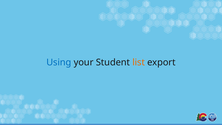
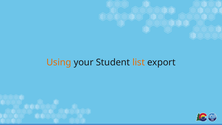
Using colour: blue -> orange
